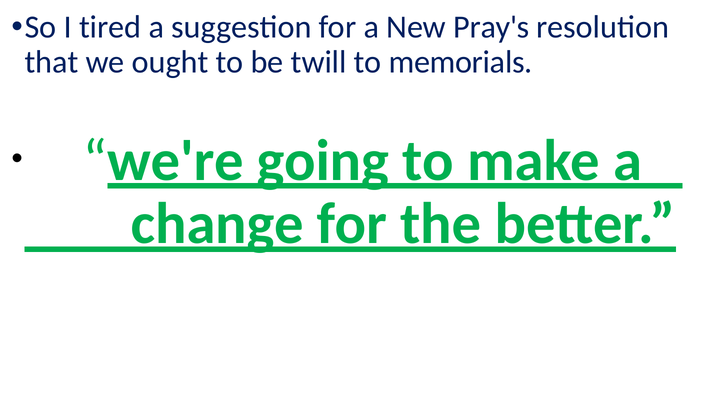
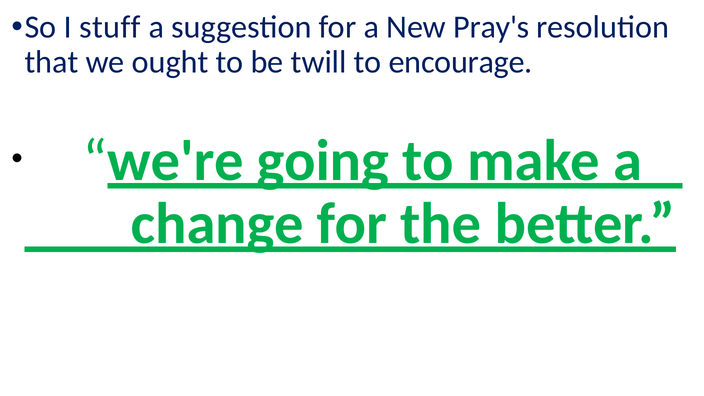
tired: tired -> stuff
memorials: memorials -> encourage
